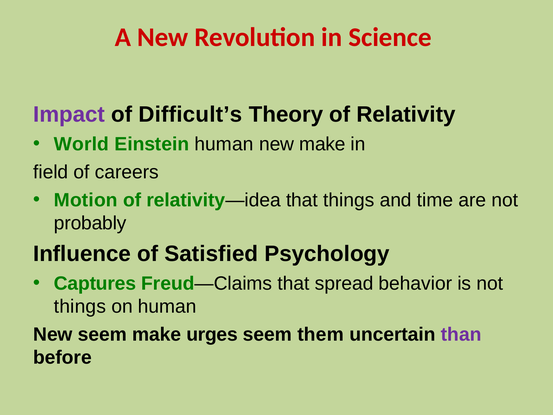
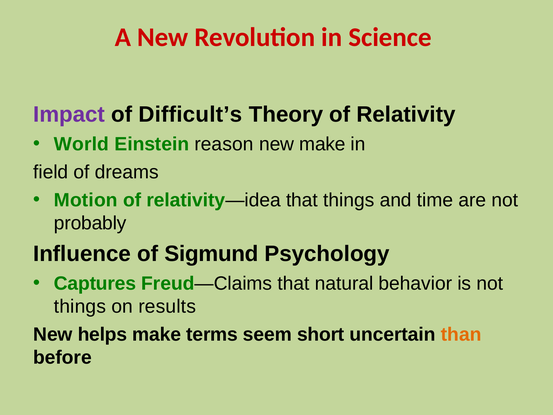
Einstein human: human -> reason
careers: careers -> dreams
Satisfied: Satisfied -> Sigmund
spread: spread -> natural
on human: human -> results
New seem: seem -> helps
urges: urges -> terms
them: them -> short
than colour: purple -> orange
